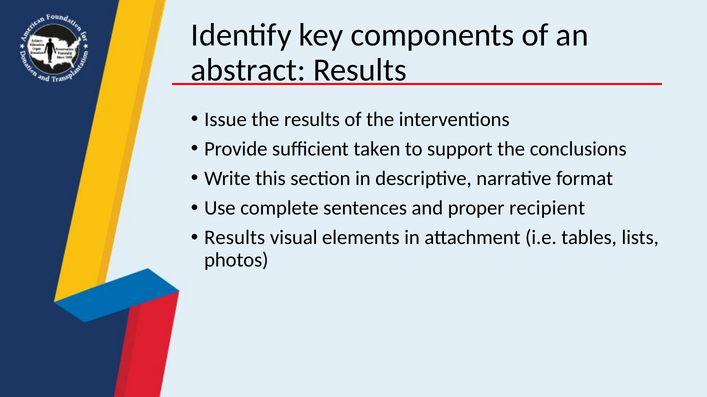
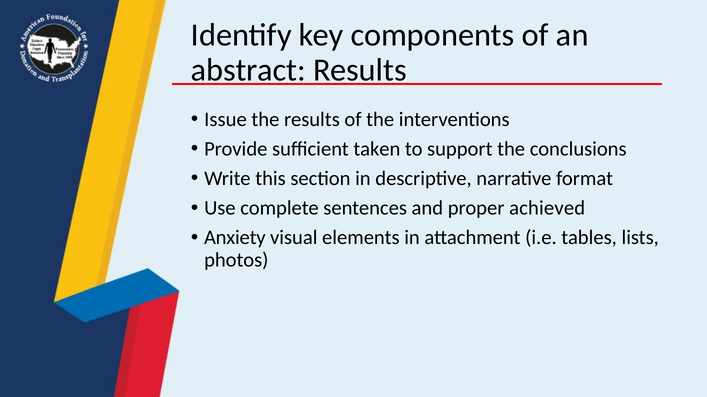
recipient: recipient -> achieved
Results at (235, 238): Results -> Anxiety
